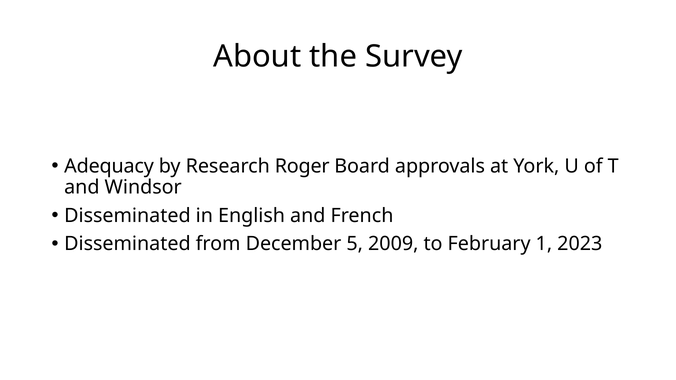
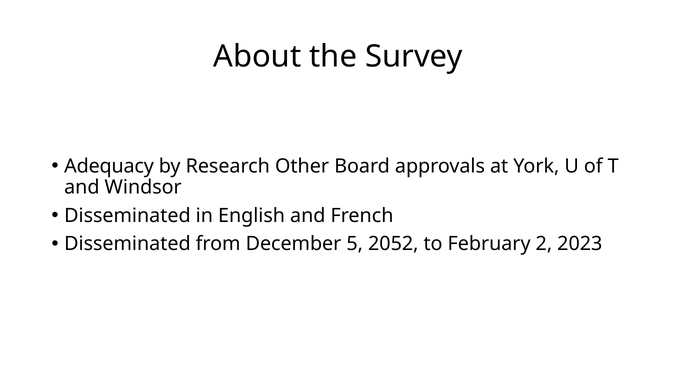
Roger: Roger -> Other
2009: 2009 -> 2052
1: 1 -> 2
